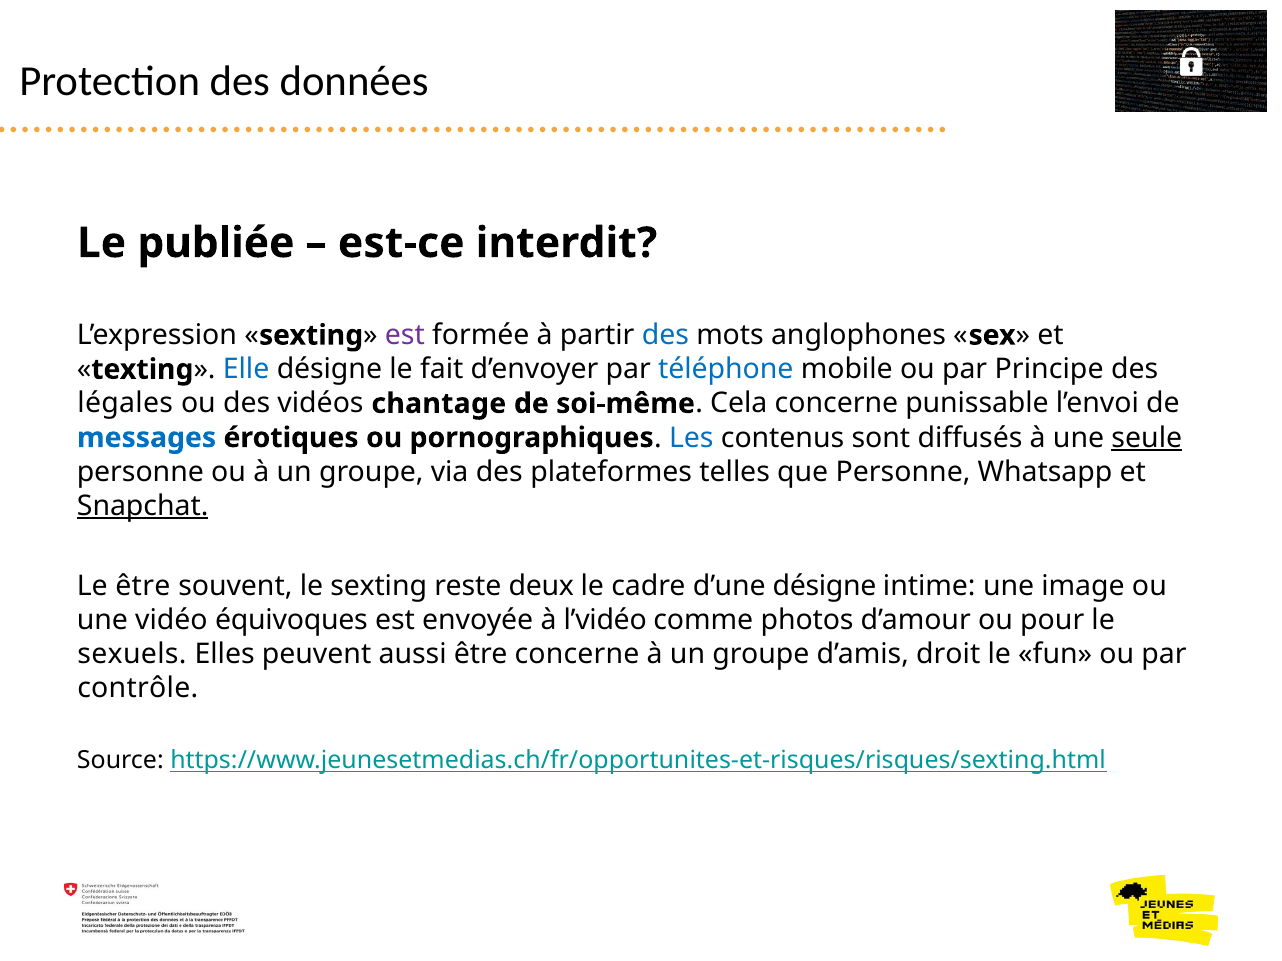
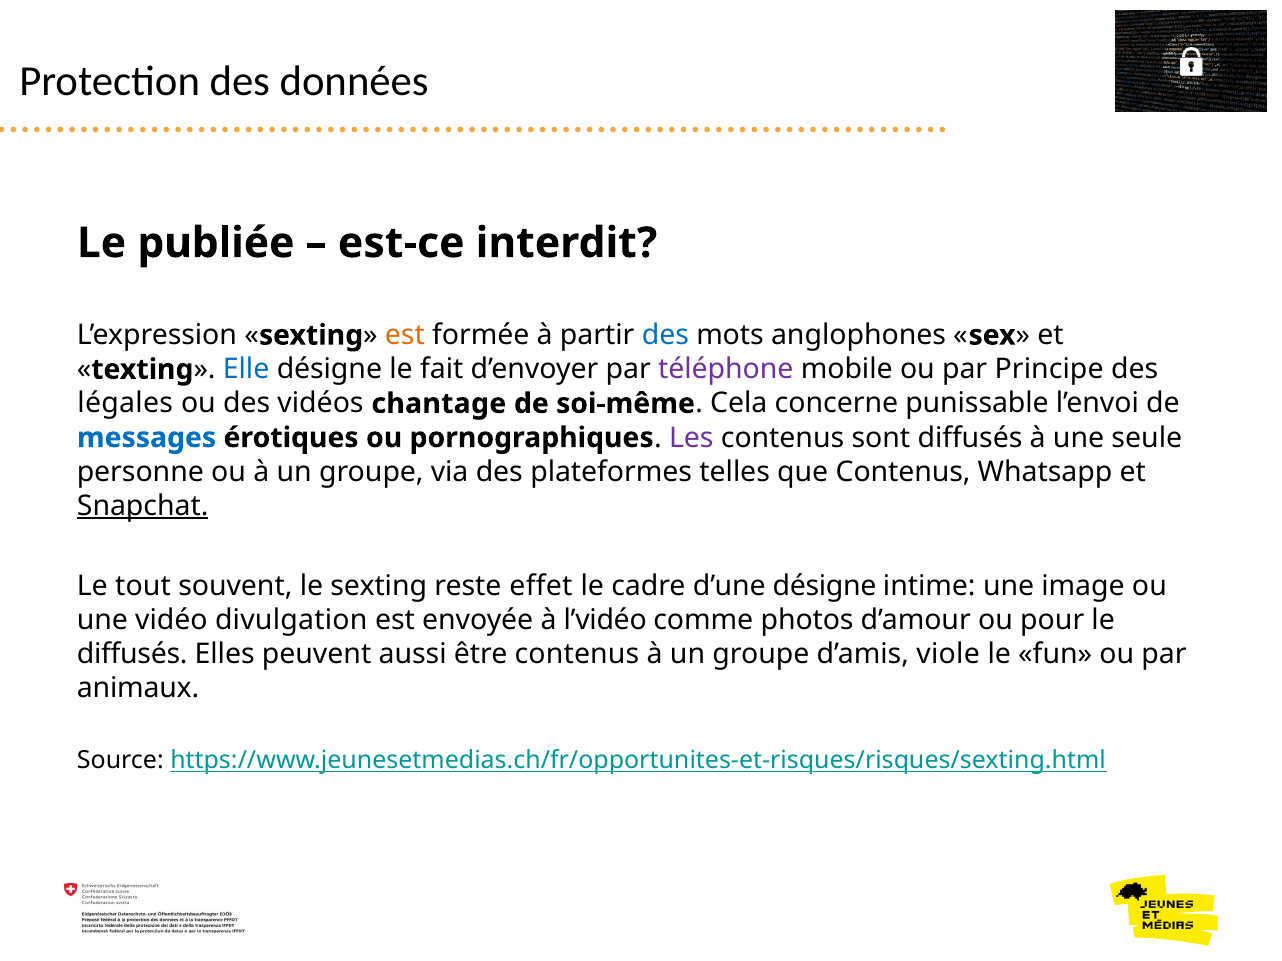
est at (405, 335) colour: purple -> orange
téléphone colour: blue -> purple
Les colour: blue -> purple
seule underline: present -> none
que Personne: Personne -> Contenus
Le être: être -> tout
deux: deux -> effet
équivoques: équivoques -> divulgation
sexuels at (132, 654): sexuels -> diffusés
être concerne: concerne -> contenus
droit: droit -> viole
contrôle: contrôle -> animaux
